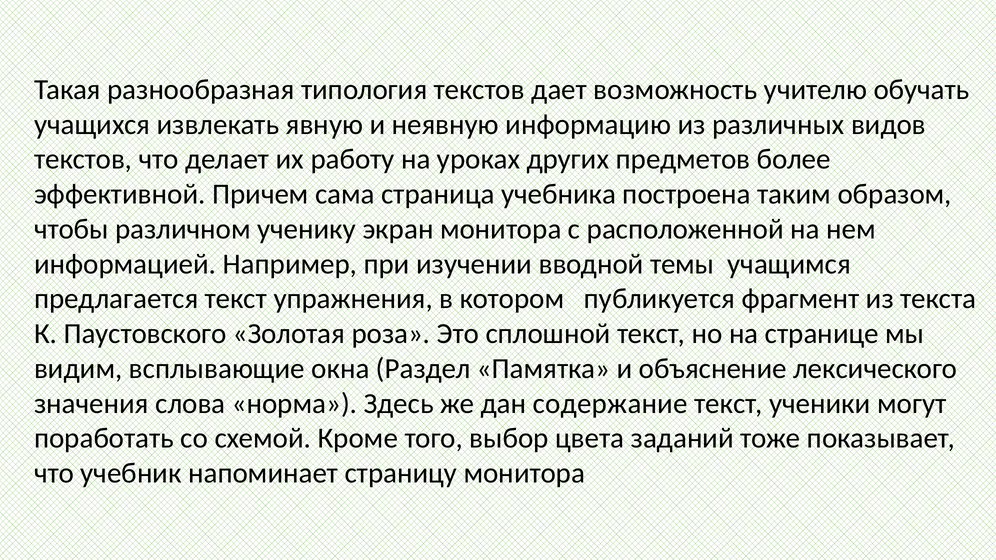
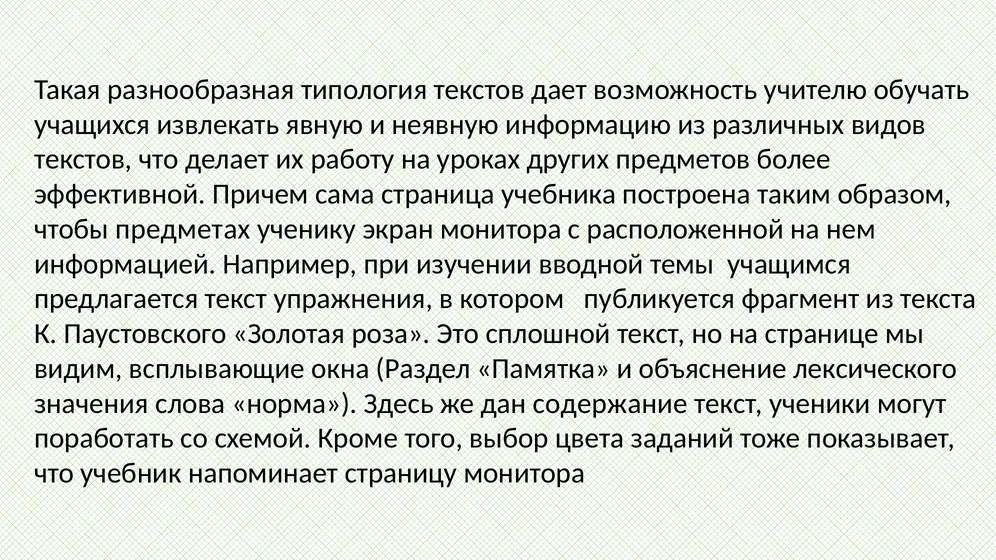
различном: различном -> предметах
